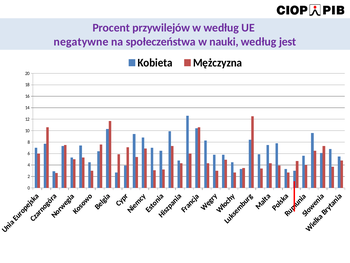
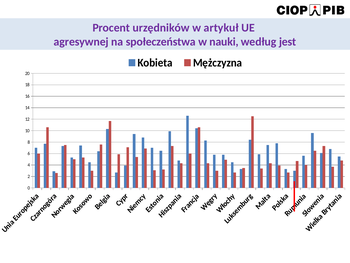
przywilejów: przywilejów -> urzędników
w według: według -> artykuł
negatywne: negatywne -> agresywnej
